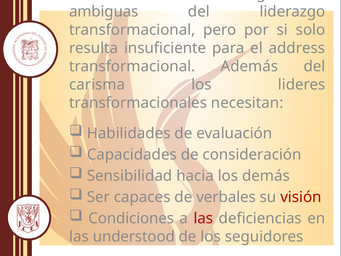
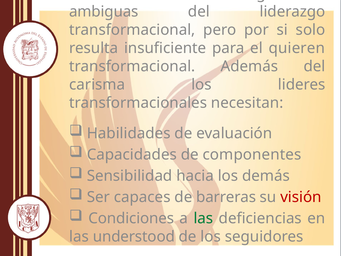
address: address -> quieren
consideración: consideración -> componentes
verbales: verbales -> barreras
las at (203, 218) colour: red -> green
